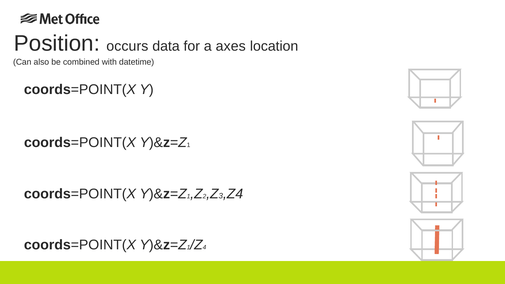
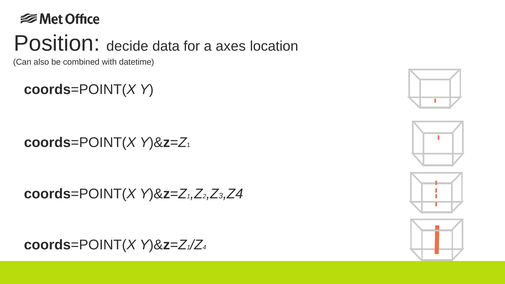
occurs: occurs -> decide
